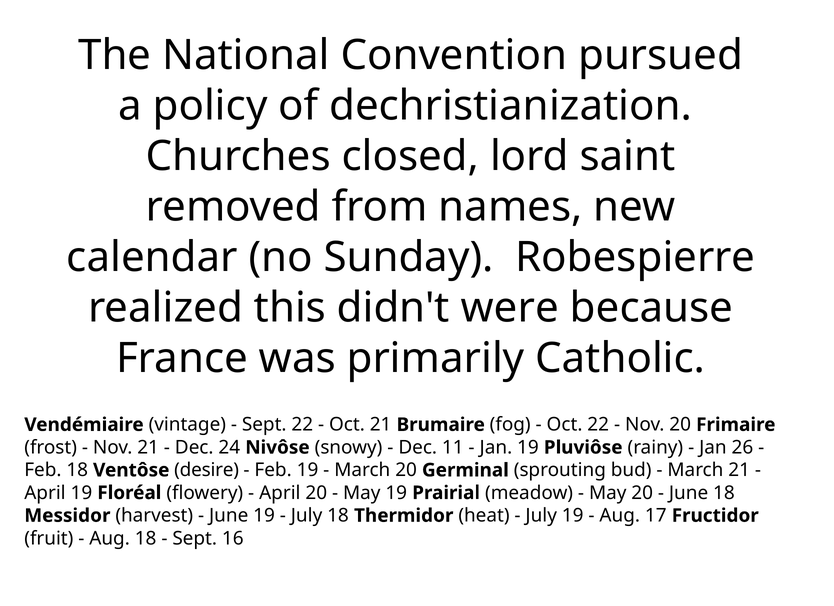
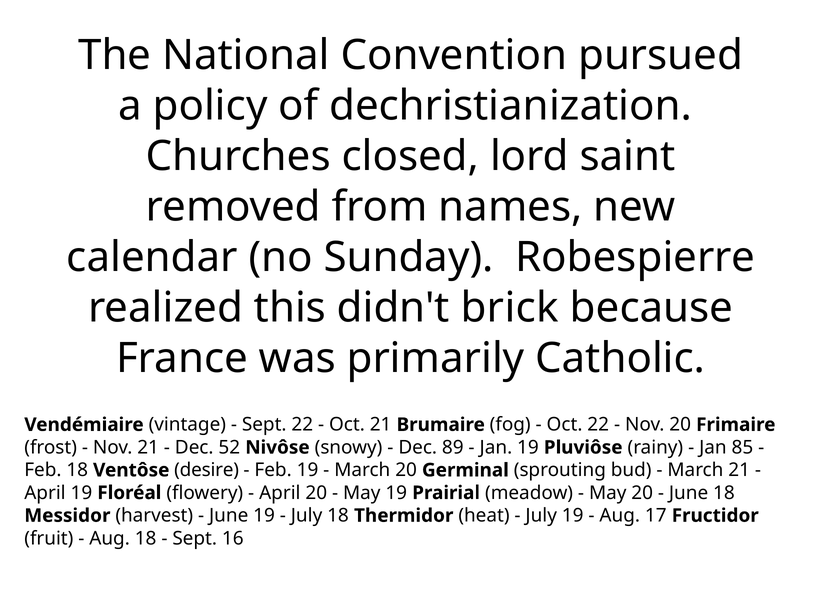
were: were -> brick
24: 24 -> 52
11: 11 -> 89
26: 26 -> 85
